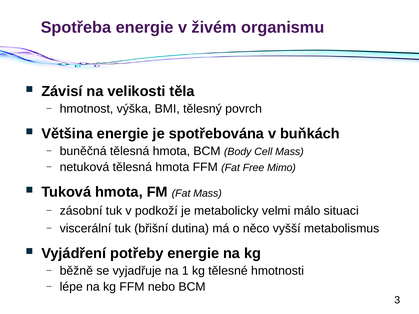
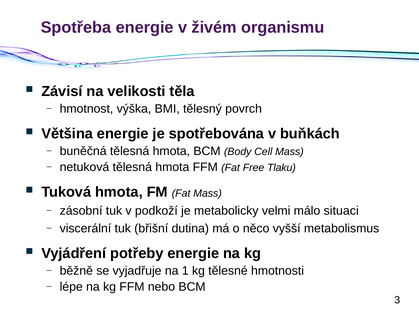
Mimo: Mimo -> Tlaku
